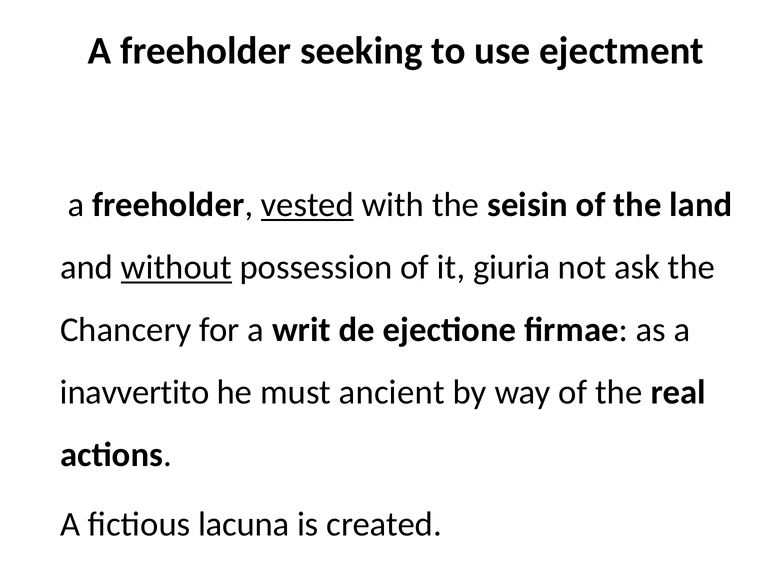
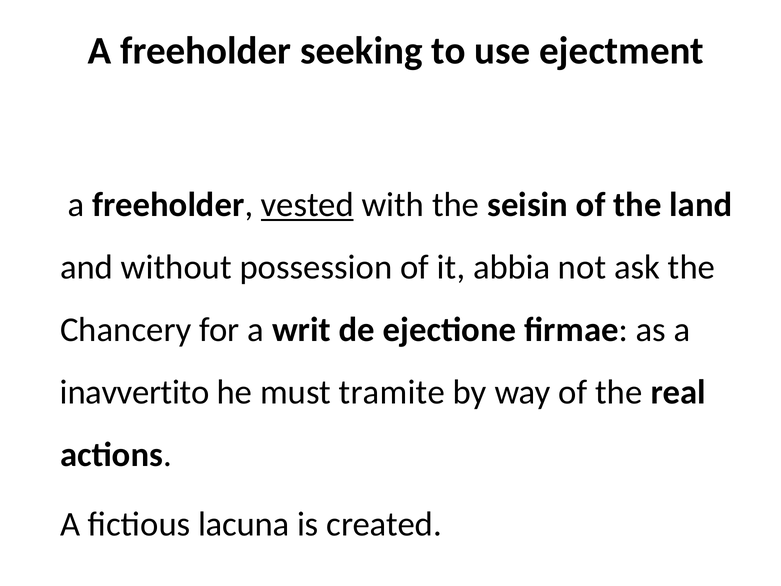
without underline: present -> none
giuria: giuria -> abbia
ancient: ancient -> tramite
